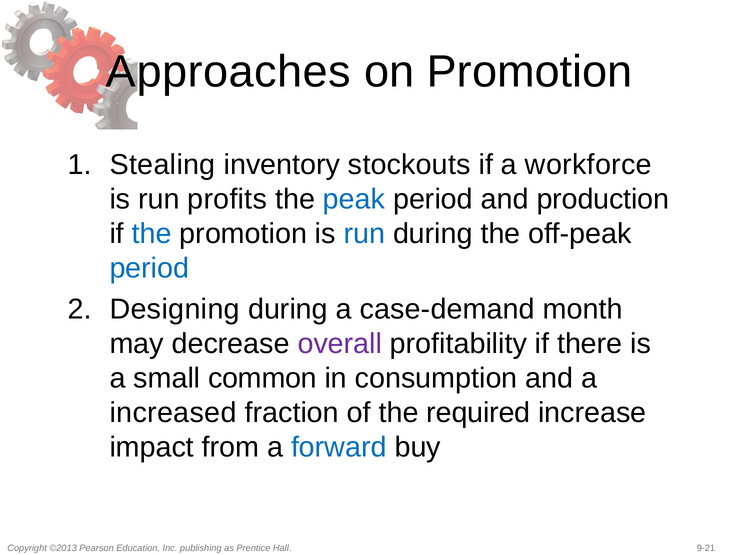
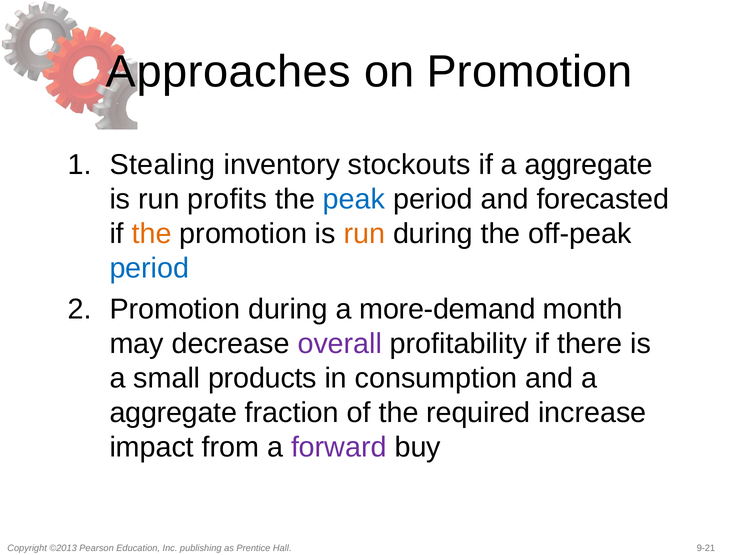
if a workforce: workforce -> aggregate
production: production -> forecasted
the at (152, 234) colour: blue -> orange
run at (364, 234) colour: blue -> orange
Designing at (175, 309): Designing -> Promotion
case-demand: case-demand -> more-demand
common: common -> products
increased at (173, 412): increased -> aggregate
forward colour: blue -> purple
